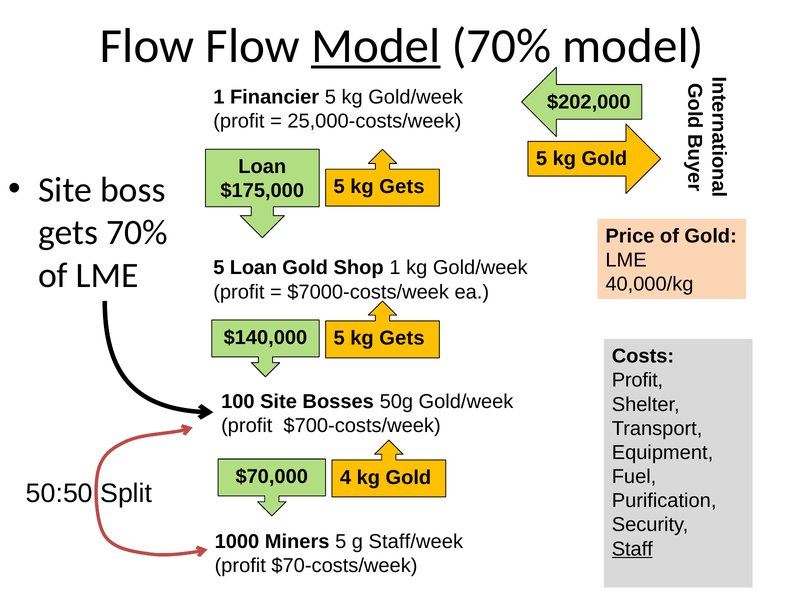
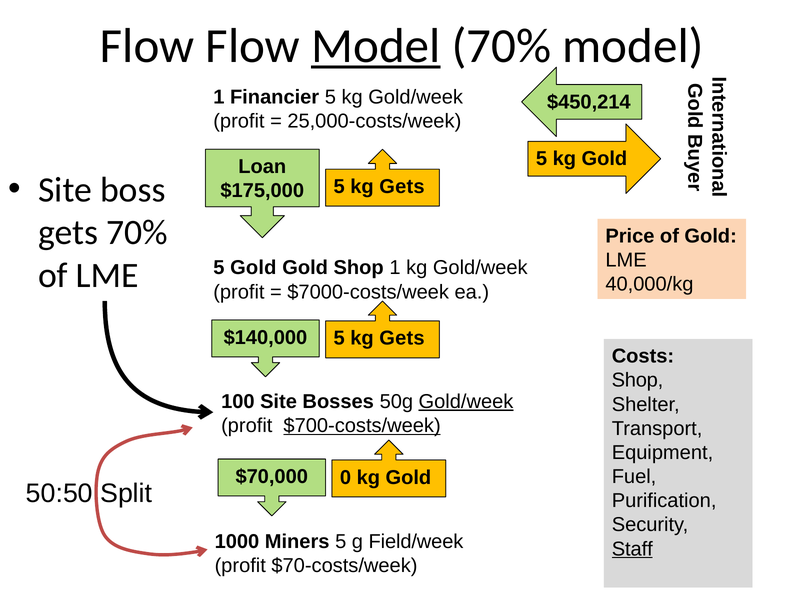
$202,000: $202,000 -> $450,214
5 Loan: Loan -> Gold
Profit at (637, 381): Profit -> Shop
Gold/week at (466, 402) underline: none -> present
$700-costs/week underline: none -> present
4: 4 -> 0
Staff/week: Staff/week -> Field/week
